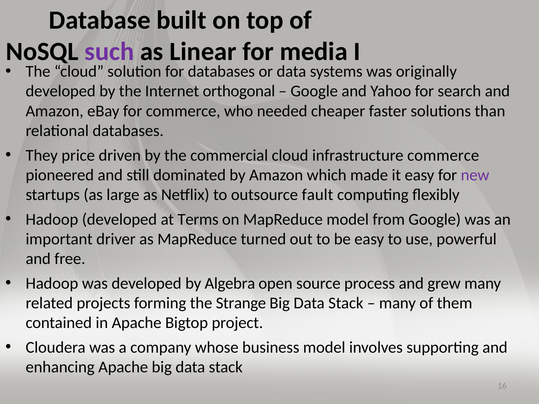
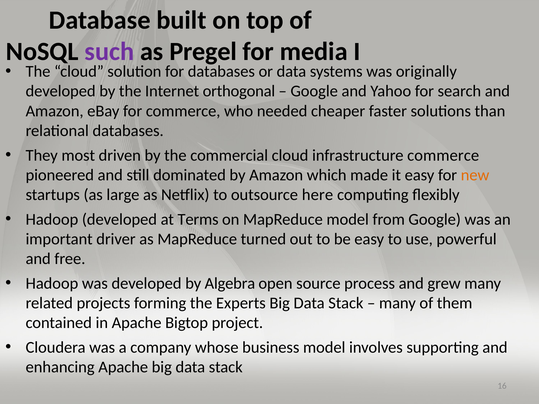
Linear: Linear -> Pregel
price: price -> most
new colour: purple -> orange
fault: fault -> here
Strange: Strange -> Experts
